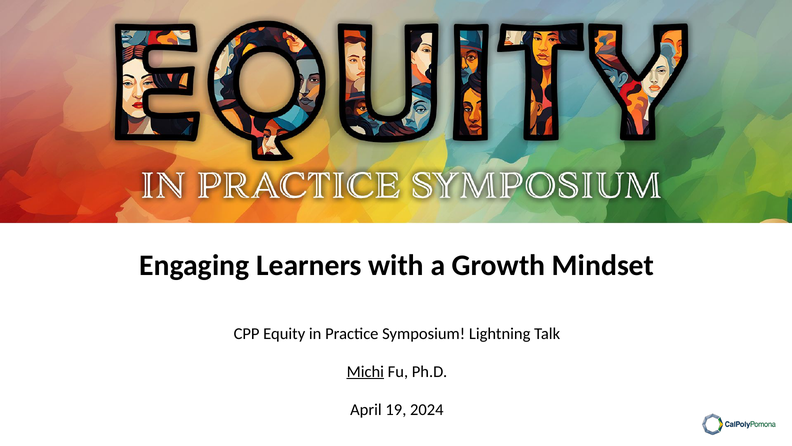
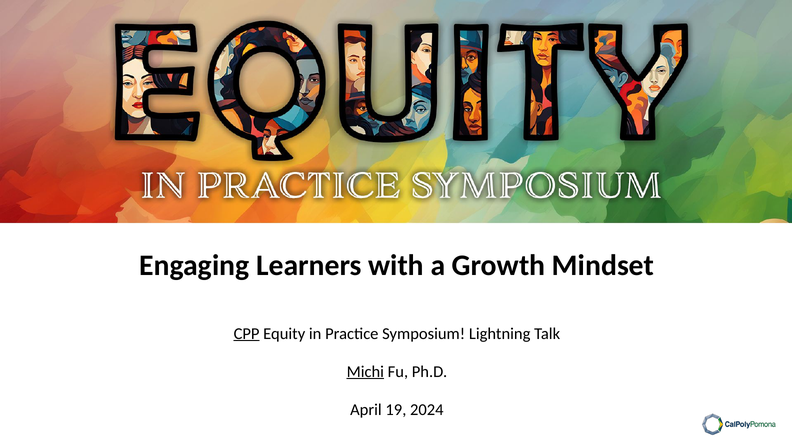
CPP underline: none -> present
